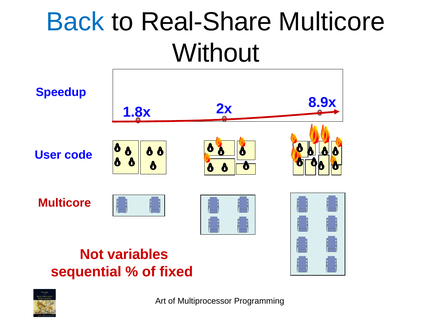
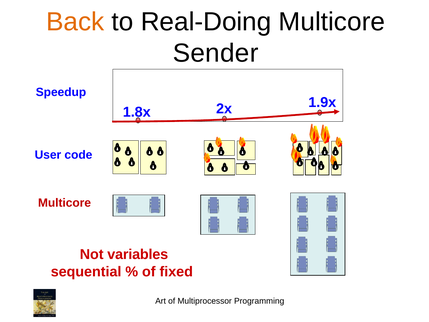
Back colour: blue -> orange
Real-Share: Real-Share -> Real-Doing
Without: Without -> Sender
8.9x: 8.9x -> 1.9x
